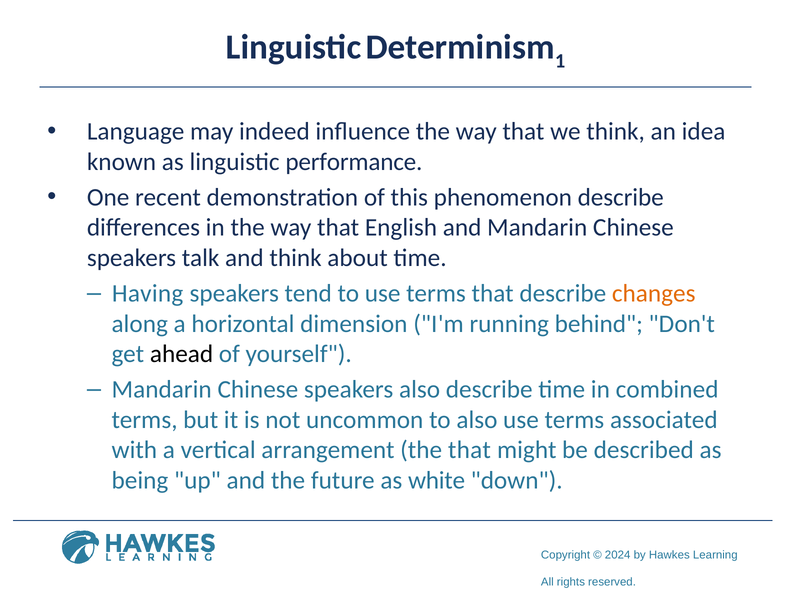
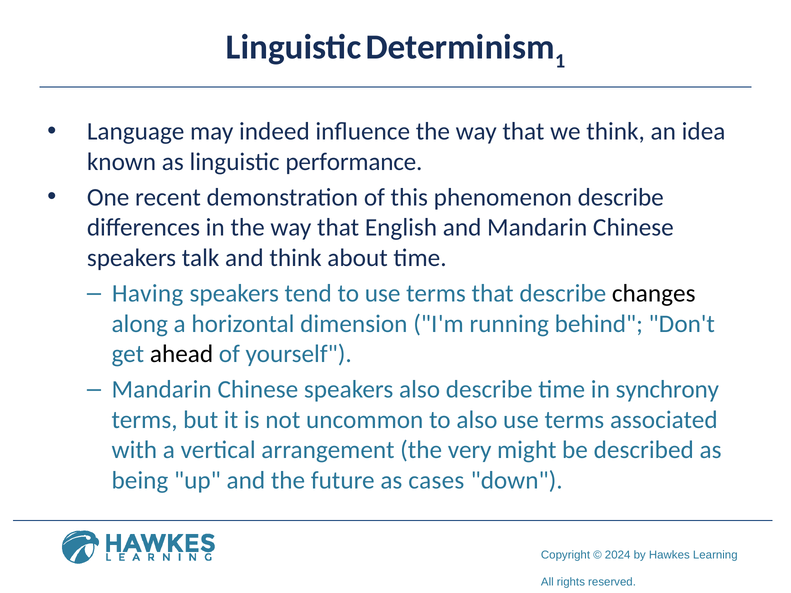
changes colour: orange -> black
combined: combined -> synchrony
the that: that -> very
white: white -> cases
